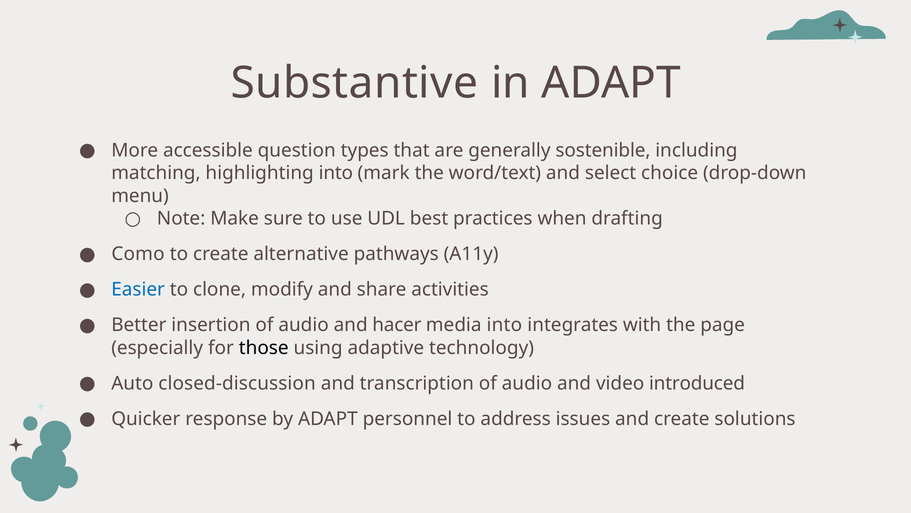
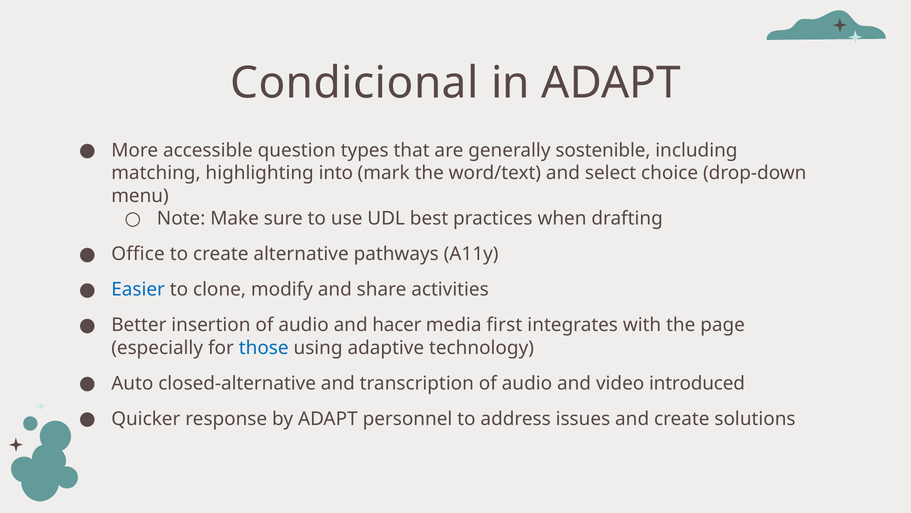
Substantive: Substantive -> Condicional
Como: Como -> Office
media into: into -> first
those colour: black -> blue
closed-discussion: closed-discussion -> closed-alternative
